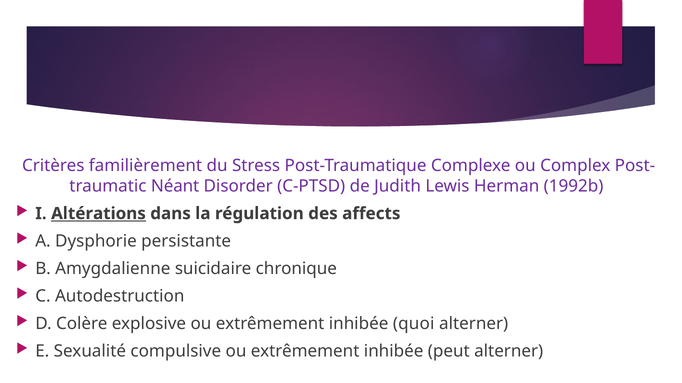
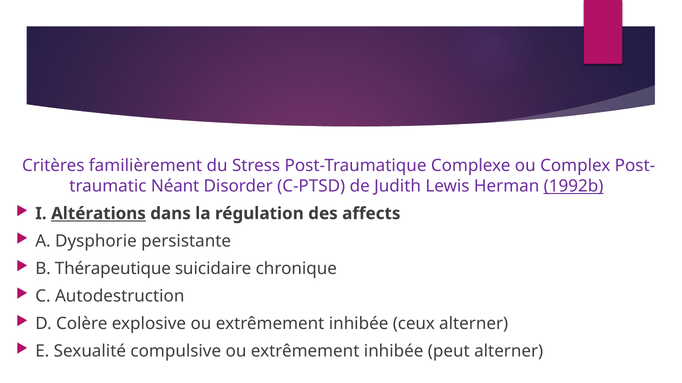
1992b underline: none -> present
Amygdalienne: Amygdalienne -> Thérapeutique
quoi: quoi -> ceux
